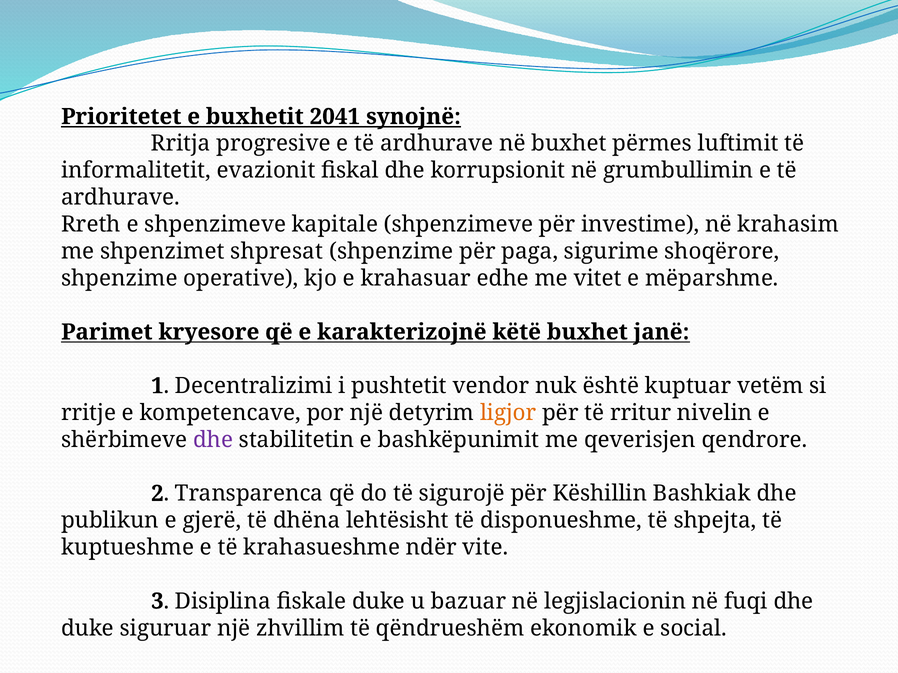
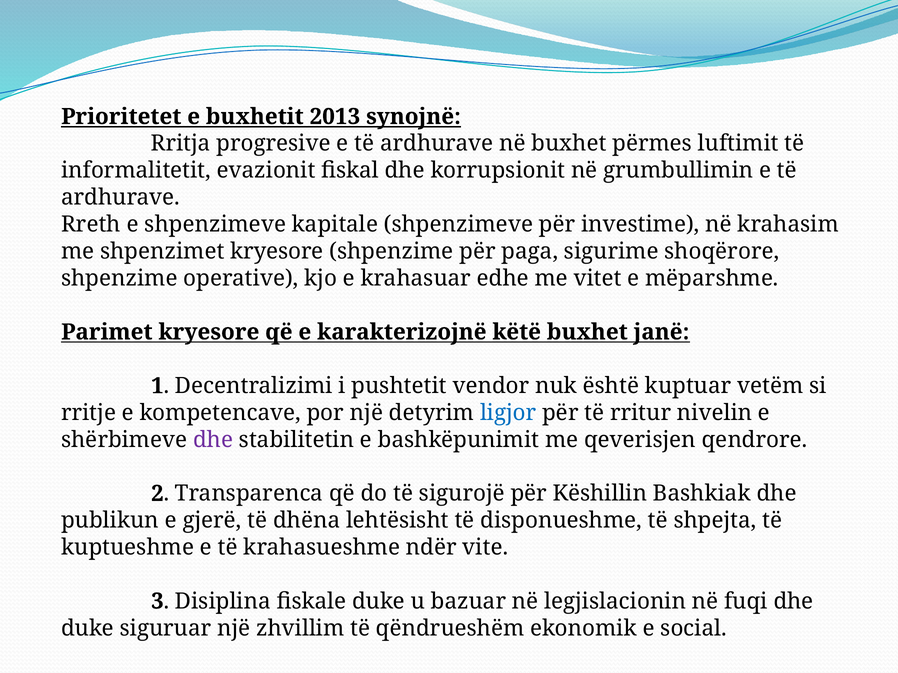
2041: 2041 -> 2013
shpenzimet shpresat: shpresat -> kryesore
ligjor colour: orange -> blue
